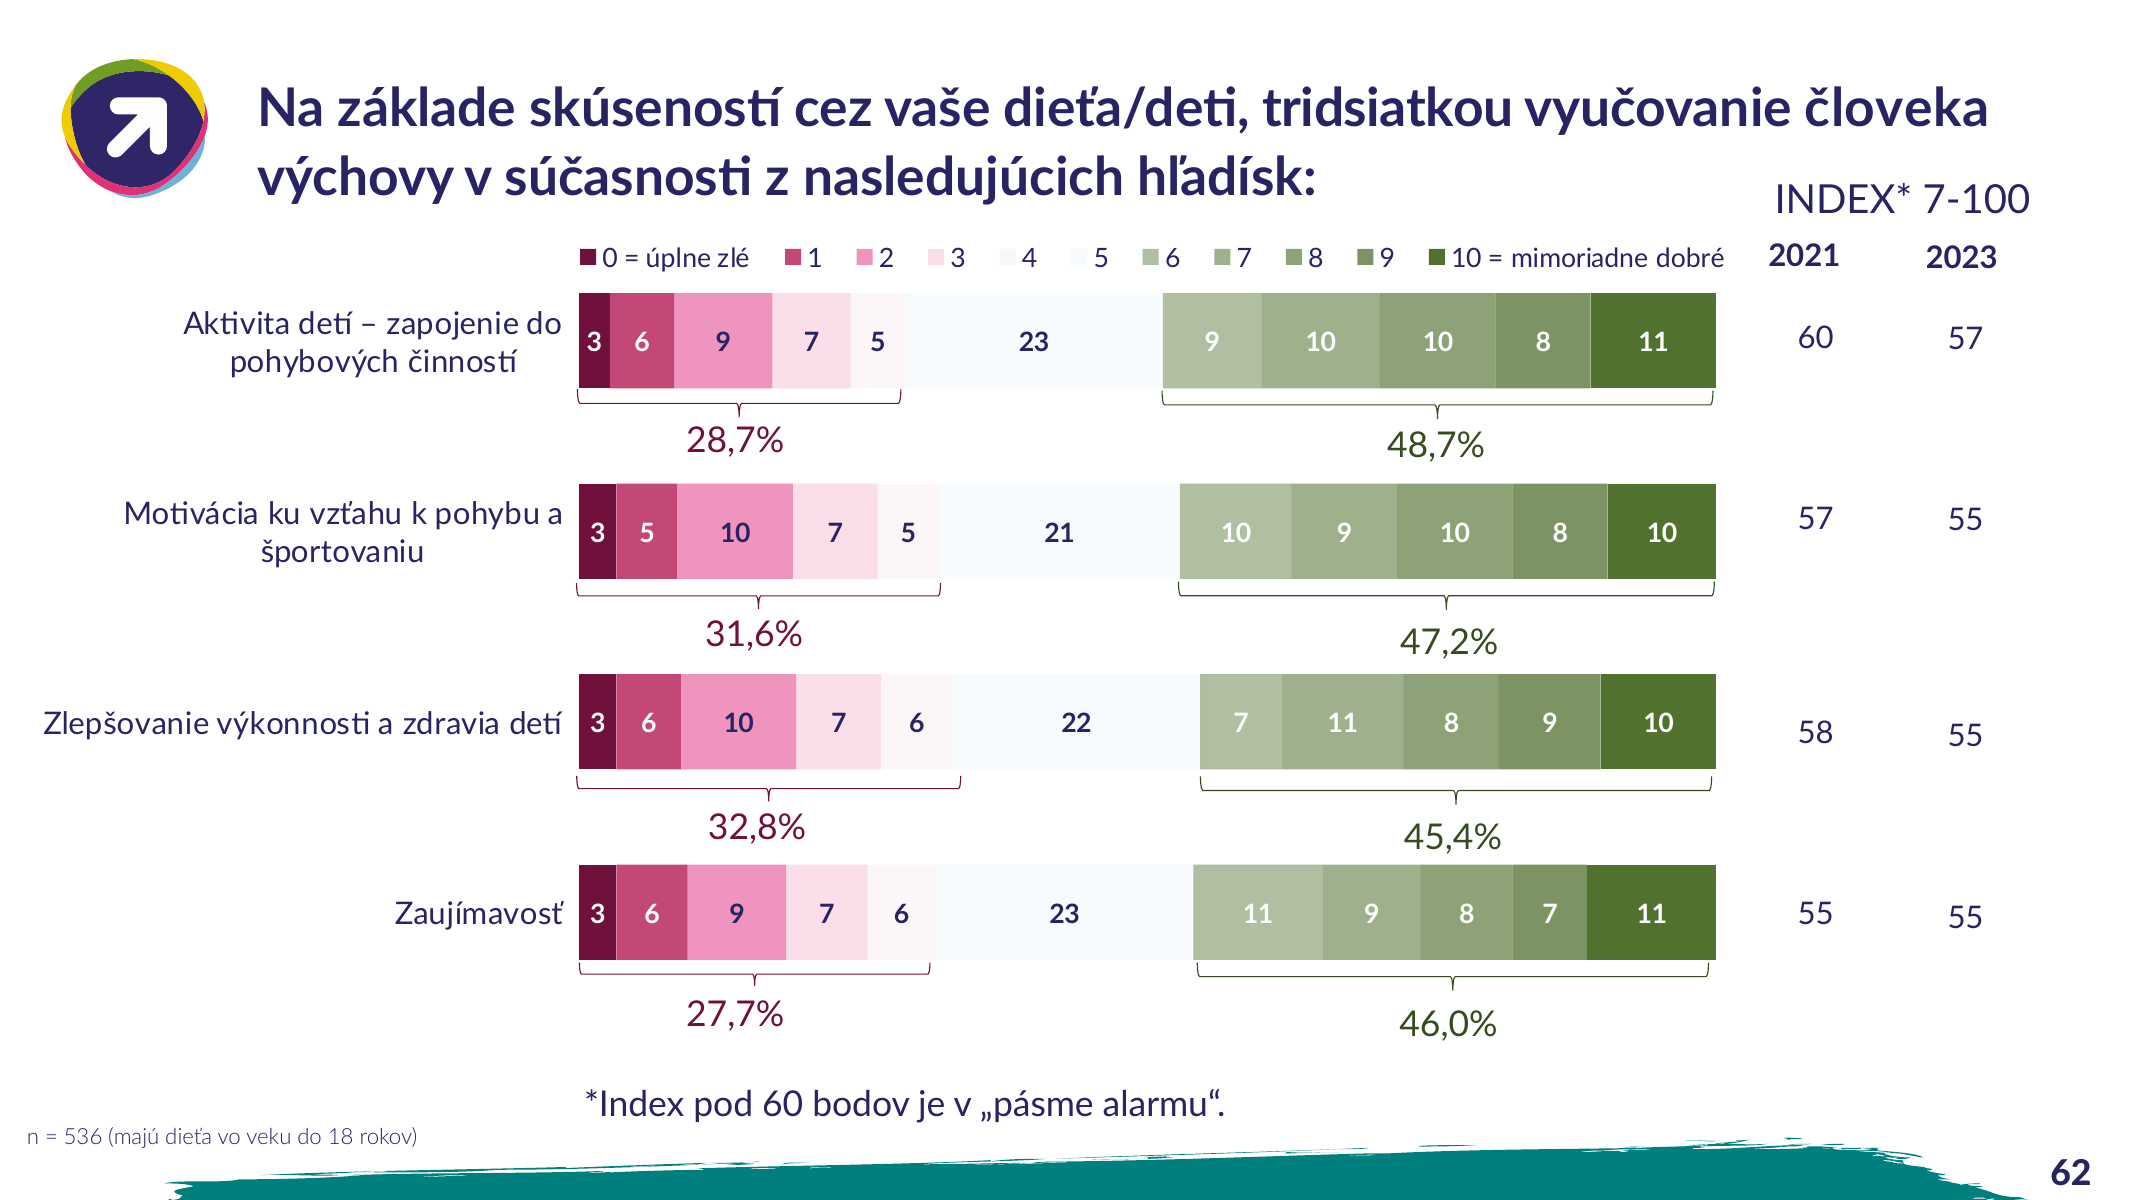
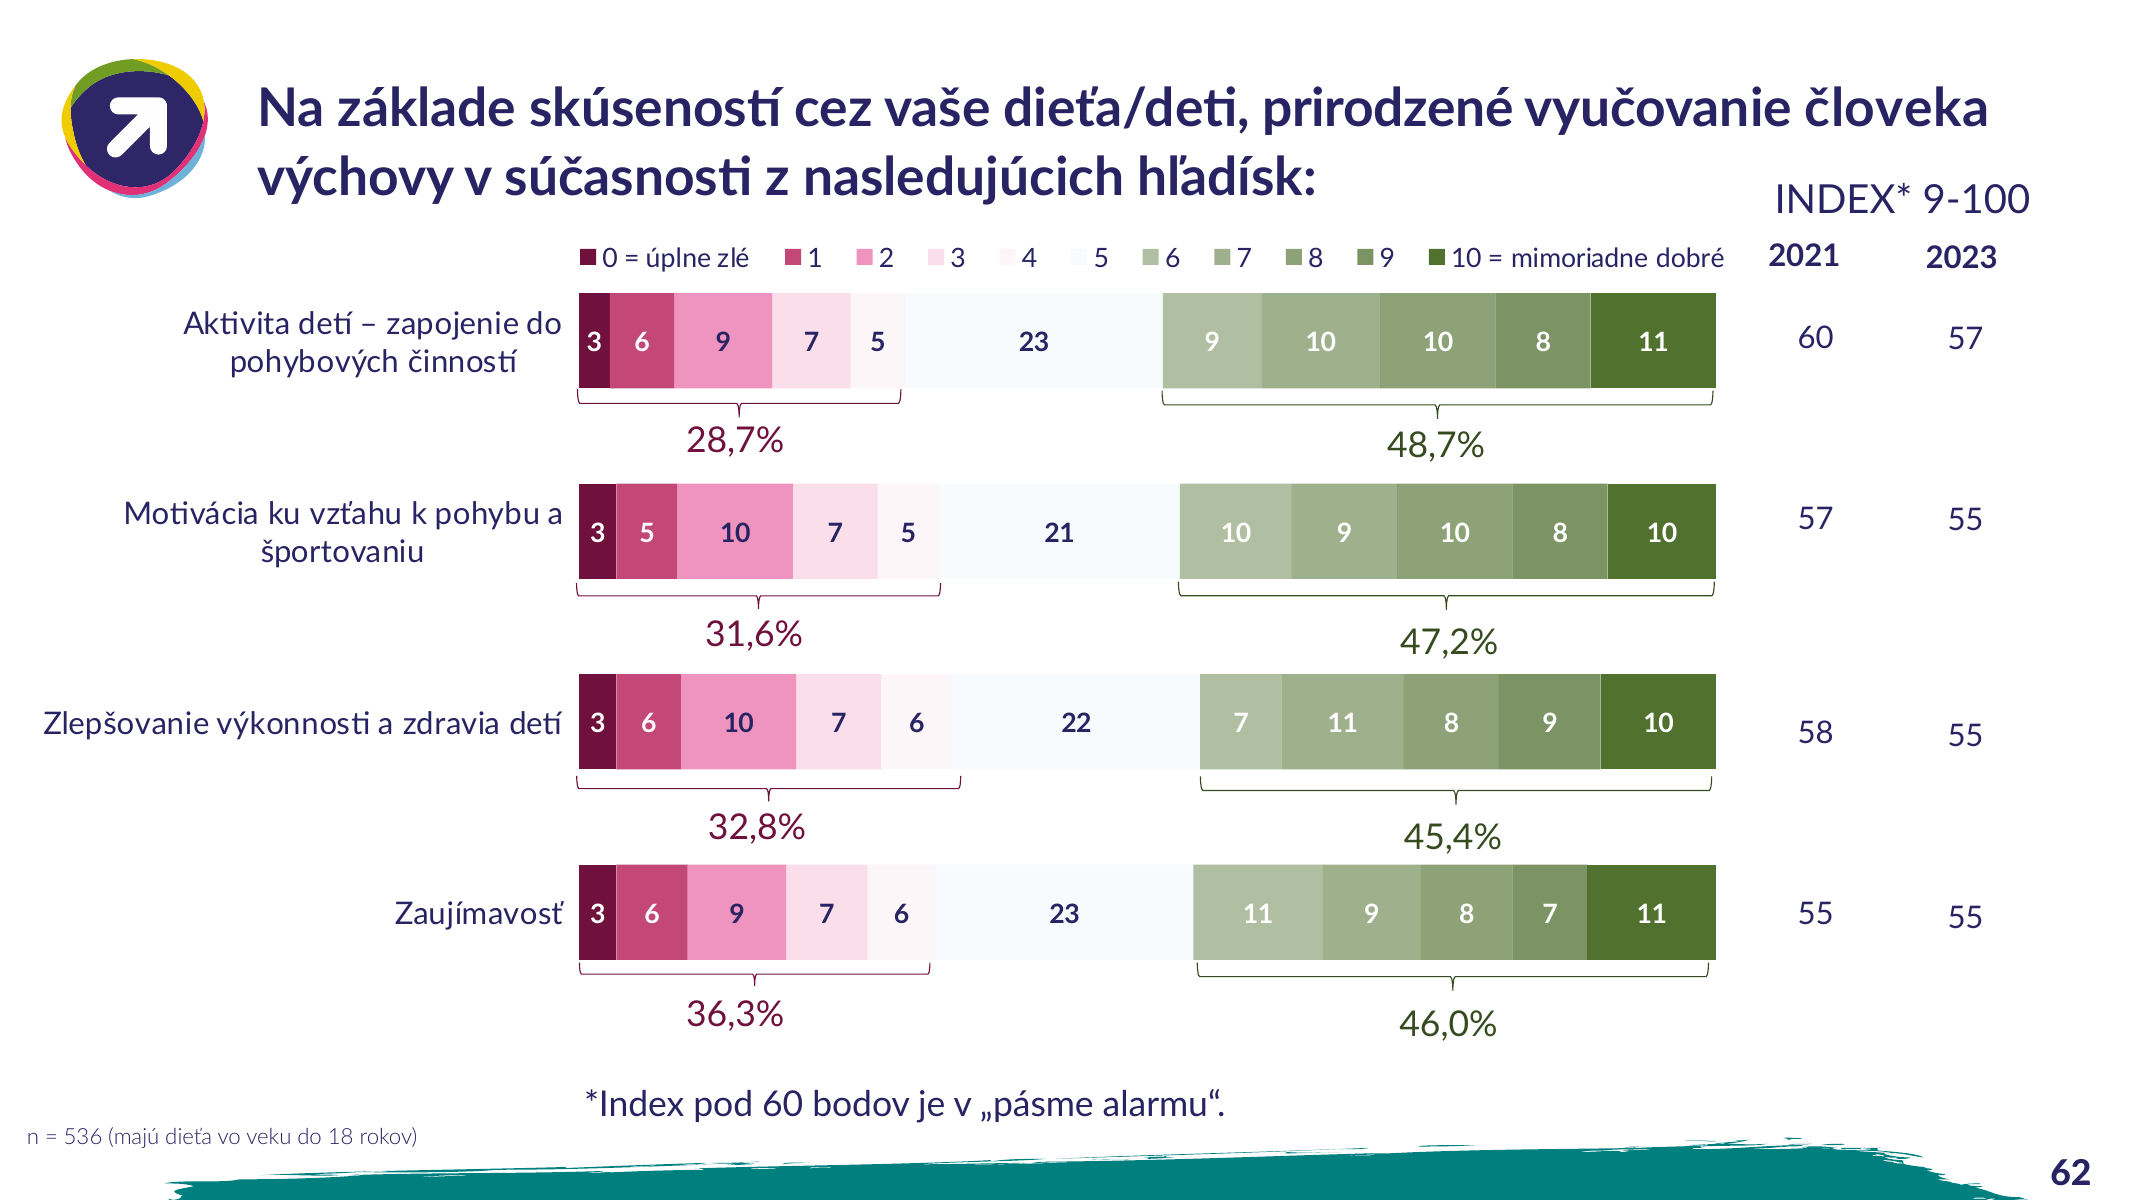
tridsiatkou: tridsiatkou -> prirodzené
7-100: 7-100 -> 9-100
27,7%: 27,7% -> 36,3%
